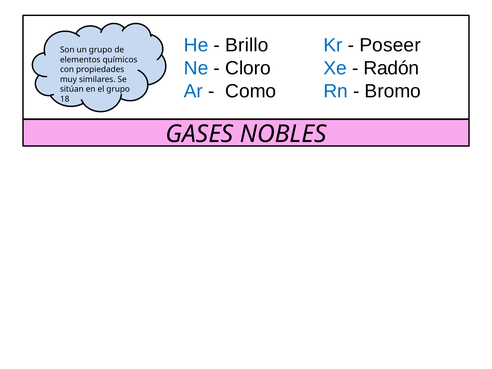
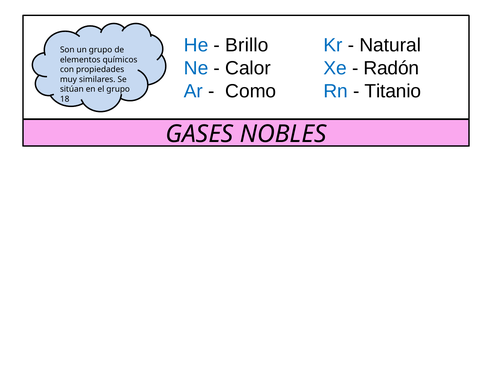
Poseer: Poseer -> Natural
Cloro: Cloro -> Calor
Bromo: Bromo -> Titanio
